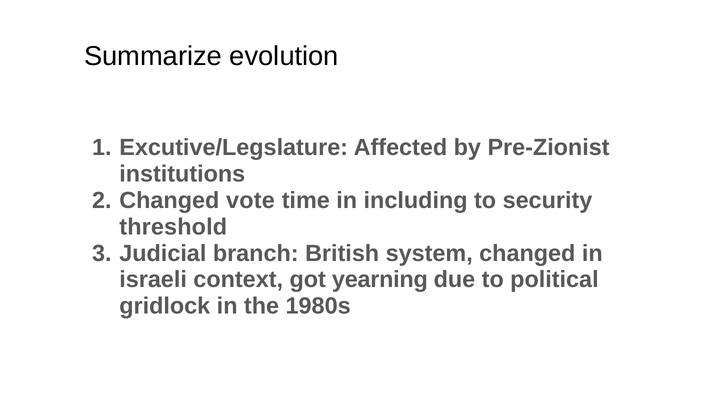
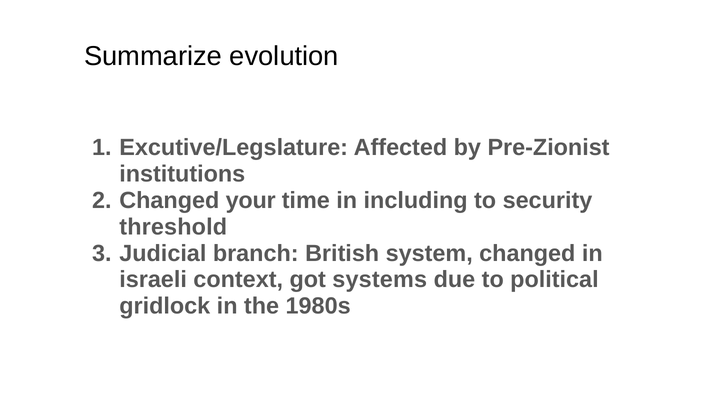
vote: vote -> your
yearning: yearning -> systems
